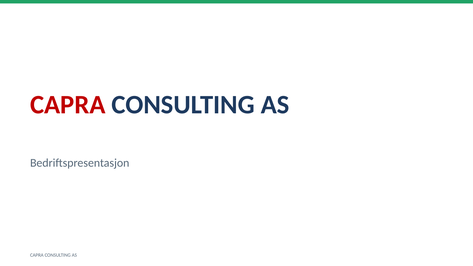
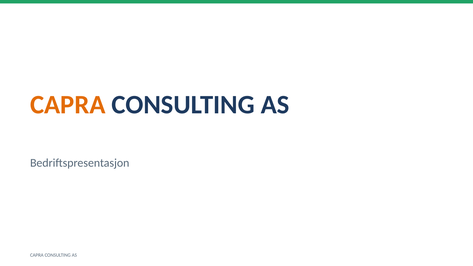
CAPRA at (68, 105) colour: red -> orange
